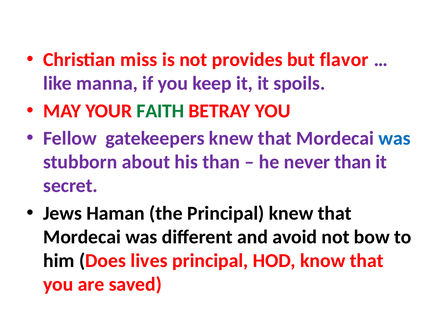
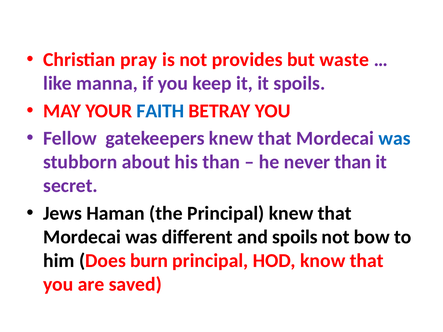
miss: miss -> pray
flavor: flavor -> waste
FAITH colour: green -> blue
and avoid: avoid -> spoils
lives: lives -> burn
